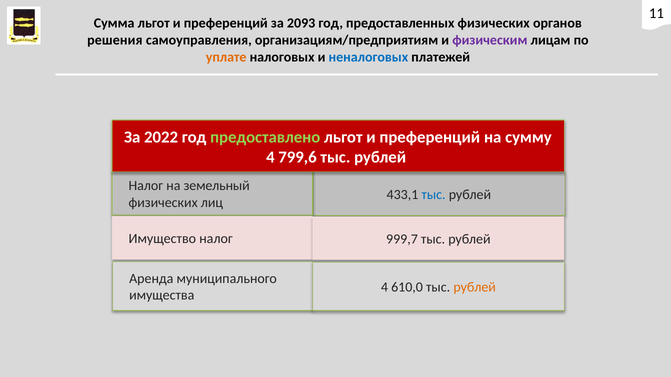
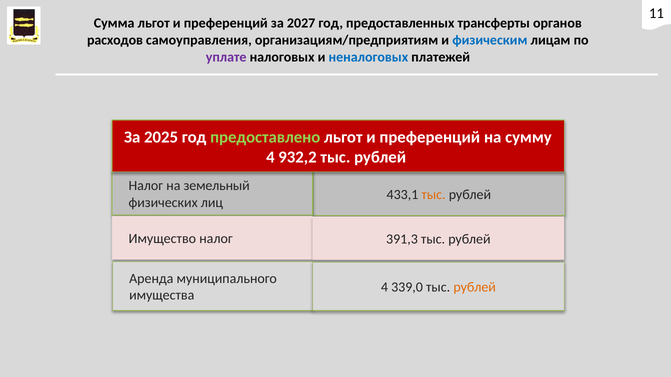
2093: 2093 -> 2027
предоставленных физических: физических -> трансферты
решения: решения -> расходов
физическим colour: purple -> blue
уплате colour: orange -> purple
2022: 2022 -> 2025
799,6: 799,6 -> 932,2
тыс at (434, 195) colour: blue -> orange
999,7: 999,7 -> 391,3
610,0: 610,0 -> 339,0
